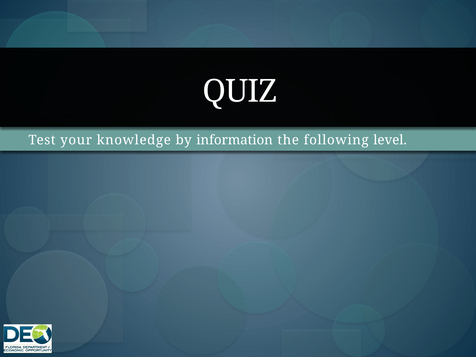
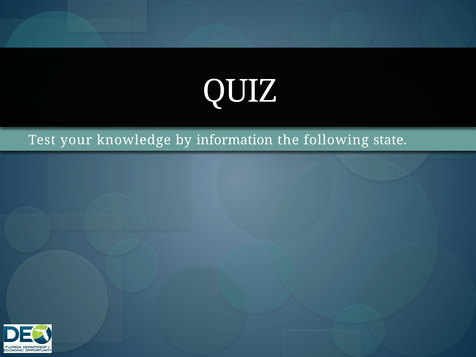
level: level -> state
